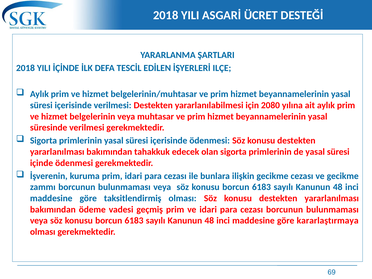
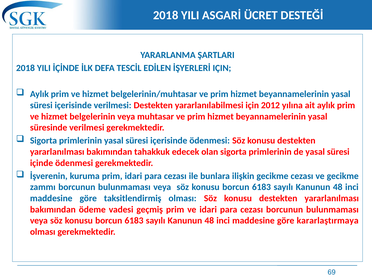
İŞYERLERİ ILÇE: ILÇE -> IÇIN
2080: 2080 -> 2012
